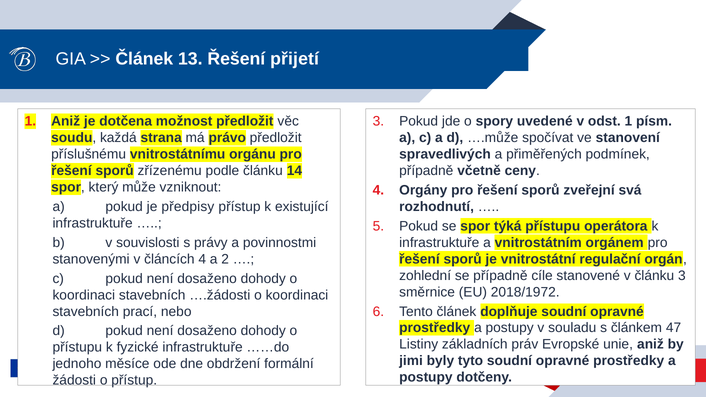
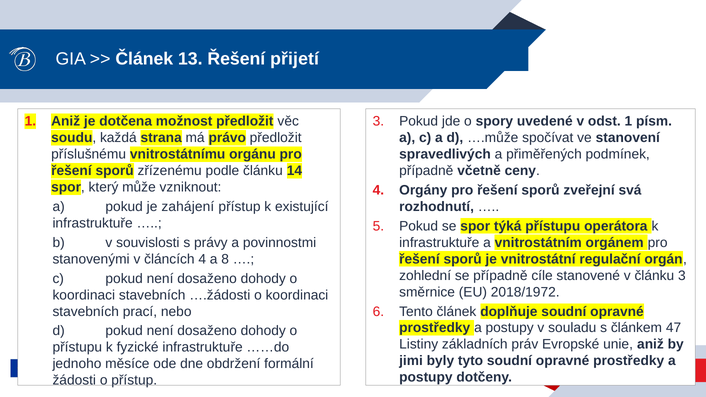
předpisy: předpisy -> zahájení
2: 2 -> 8
